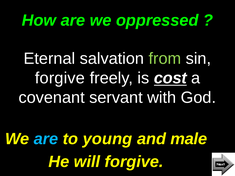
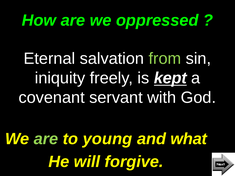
forgive at (60, 78): forgive -> iniquity
cost: cost -> kept
are at (46, 139) colour: light blue -> light green
male: male -> what
